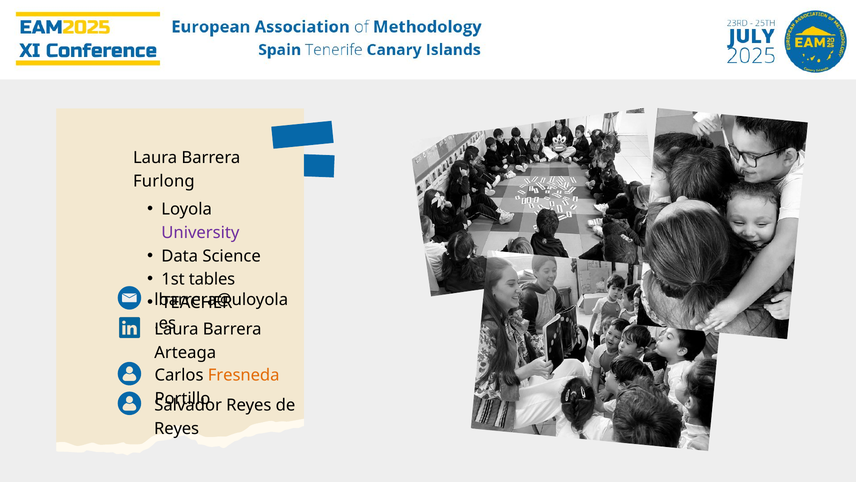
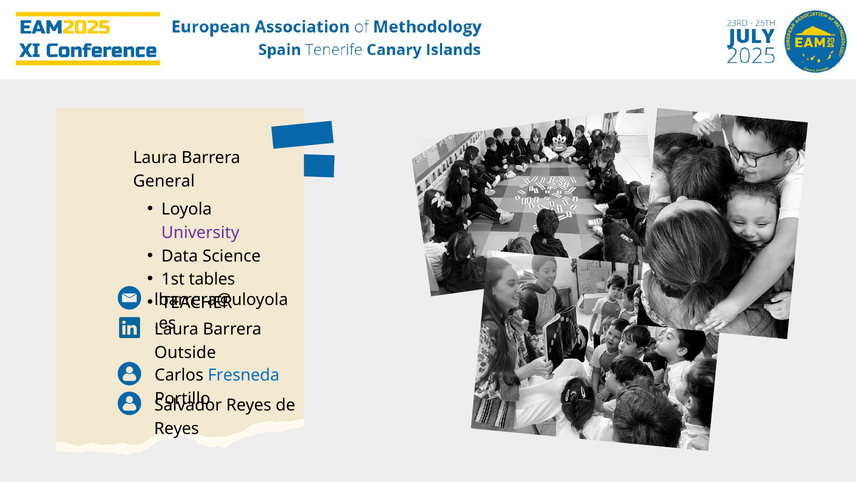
Furlong: Furlong -> General
Arteaga: Arteaga -> Outside
Fresneda colour: orange -> blue
